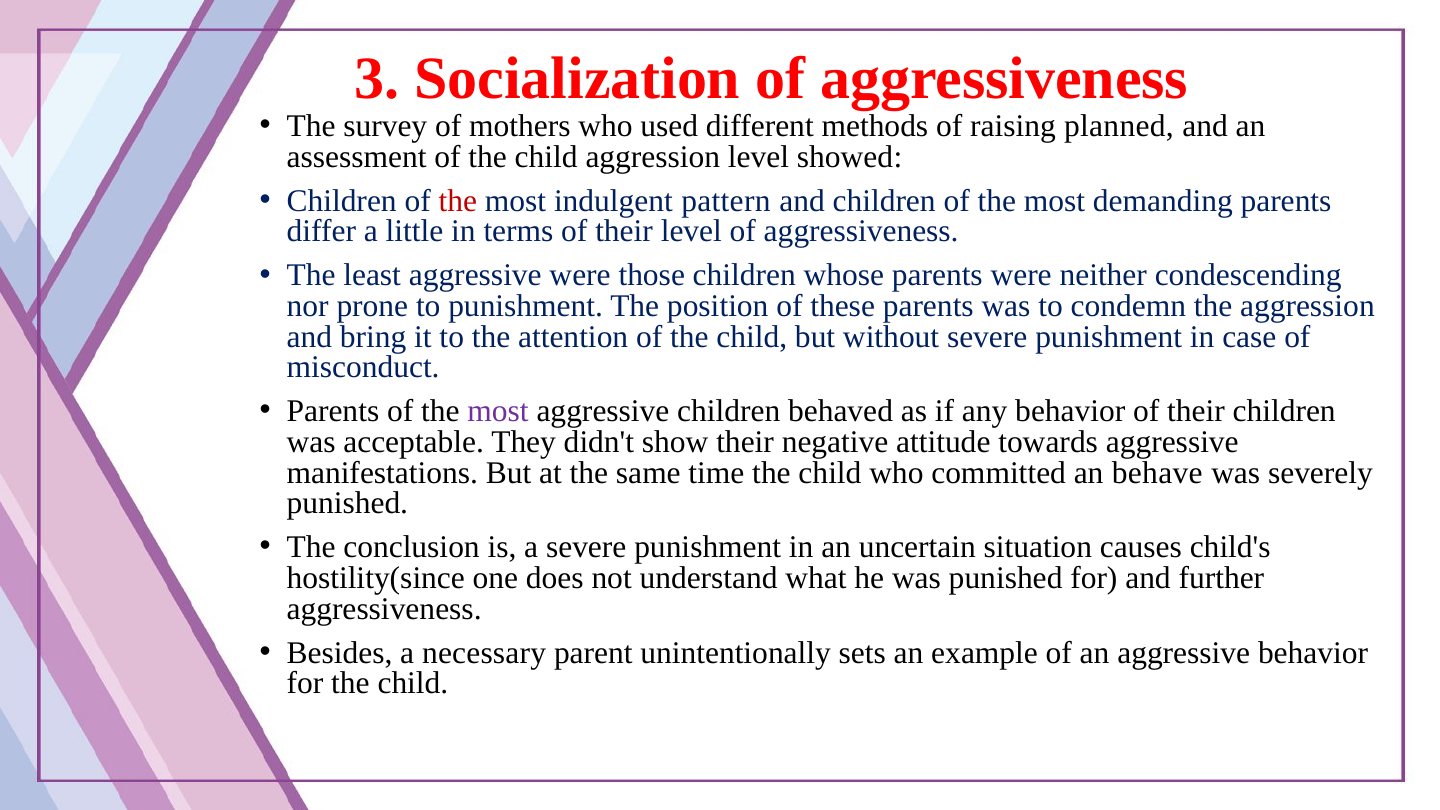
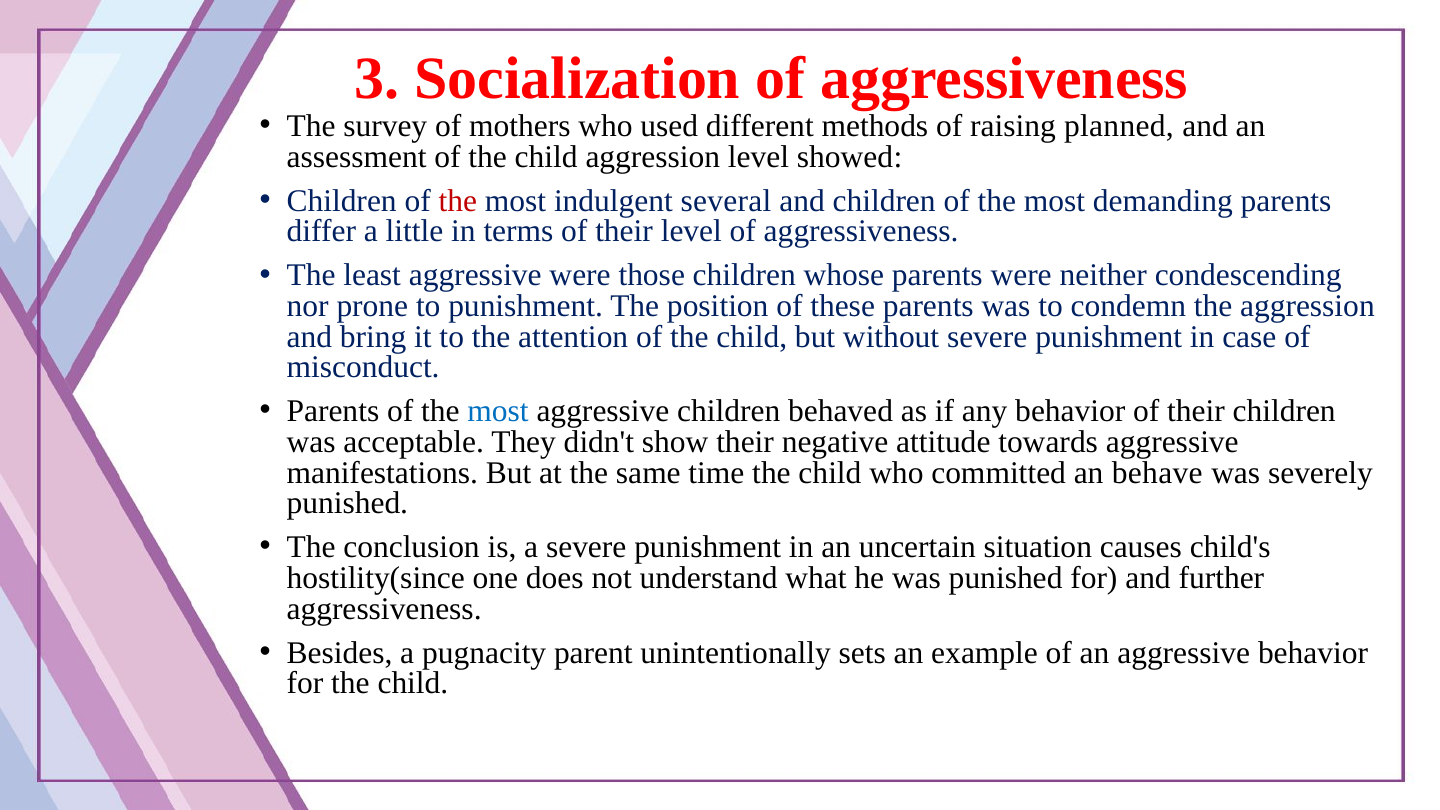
pattern: pattern -> several
most at (498, 412) colour: purple -> blue
necessary: necessary -> pugnacity
